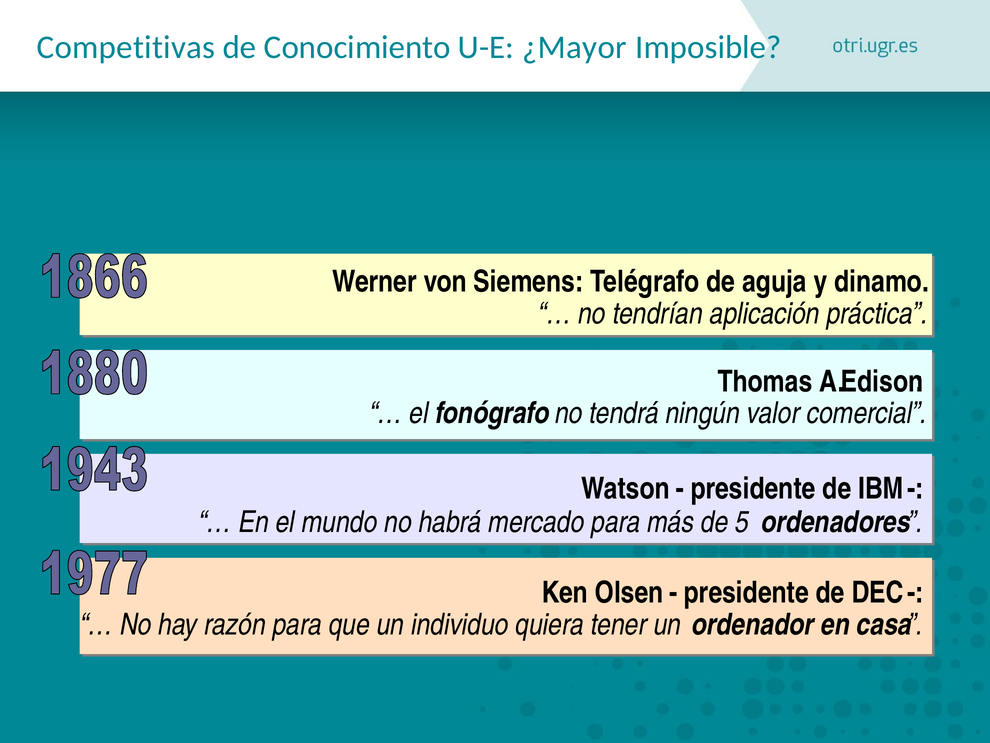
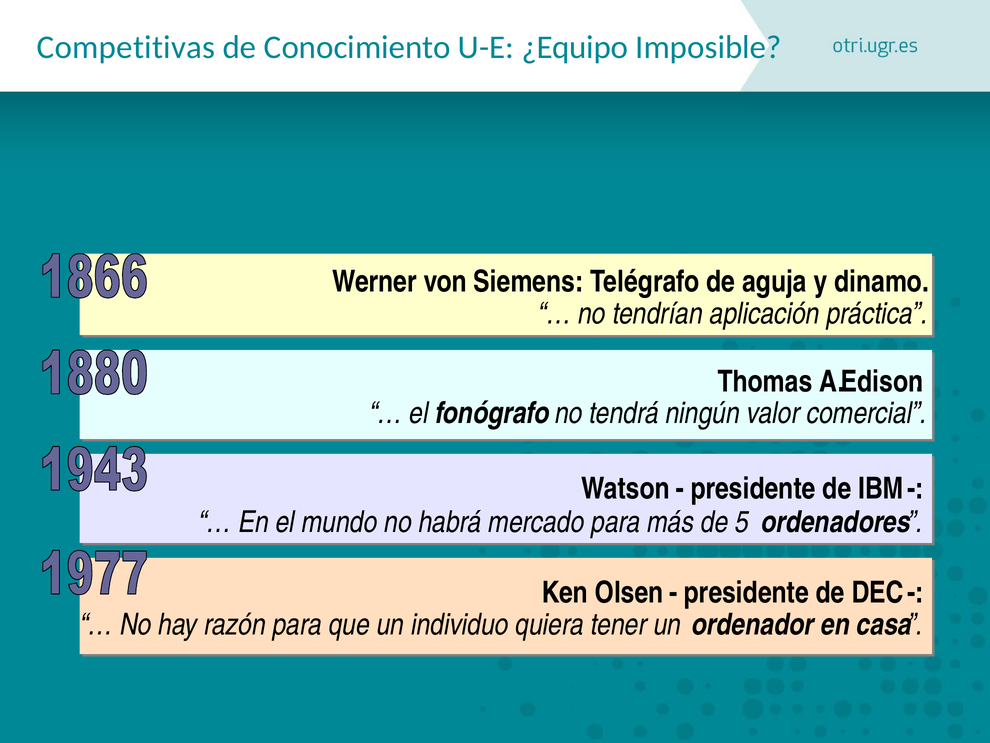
¿Mayor: ¿Mayor -> ¿Equipo
